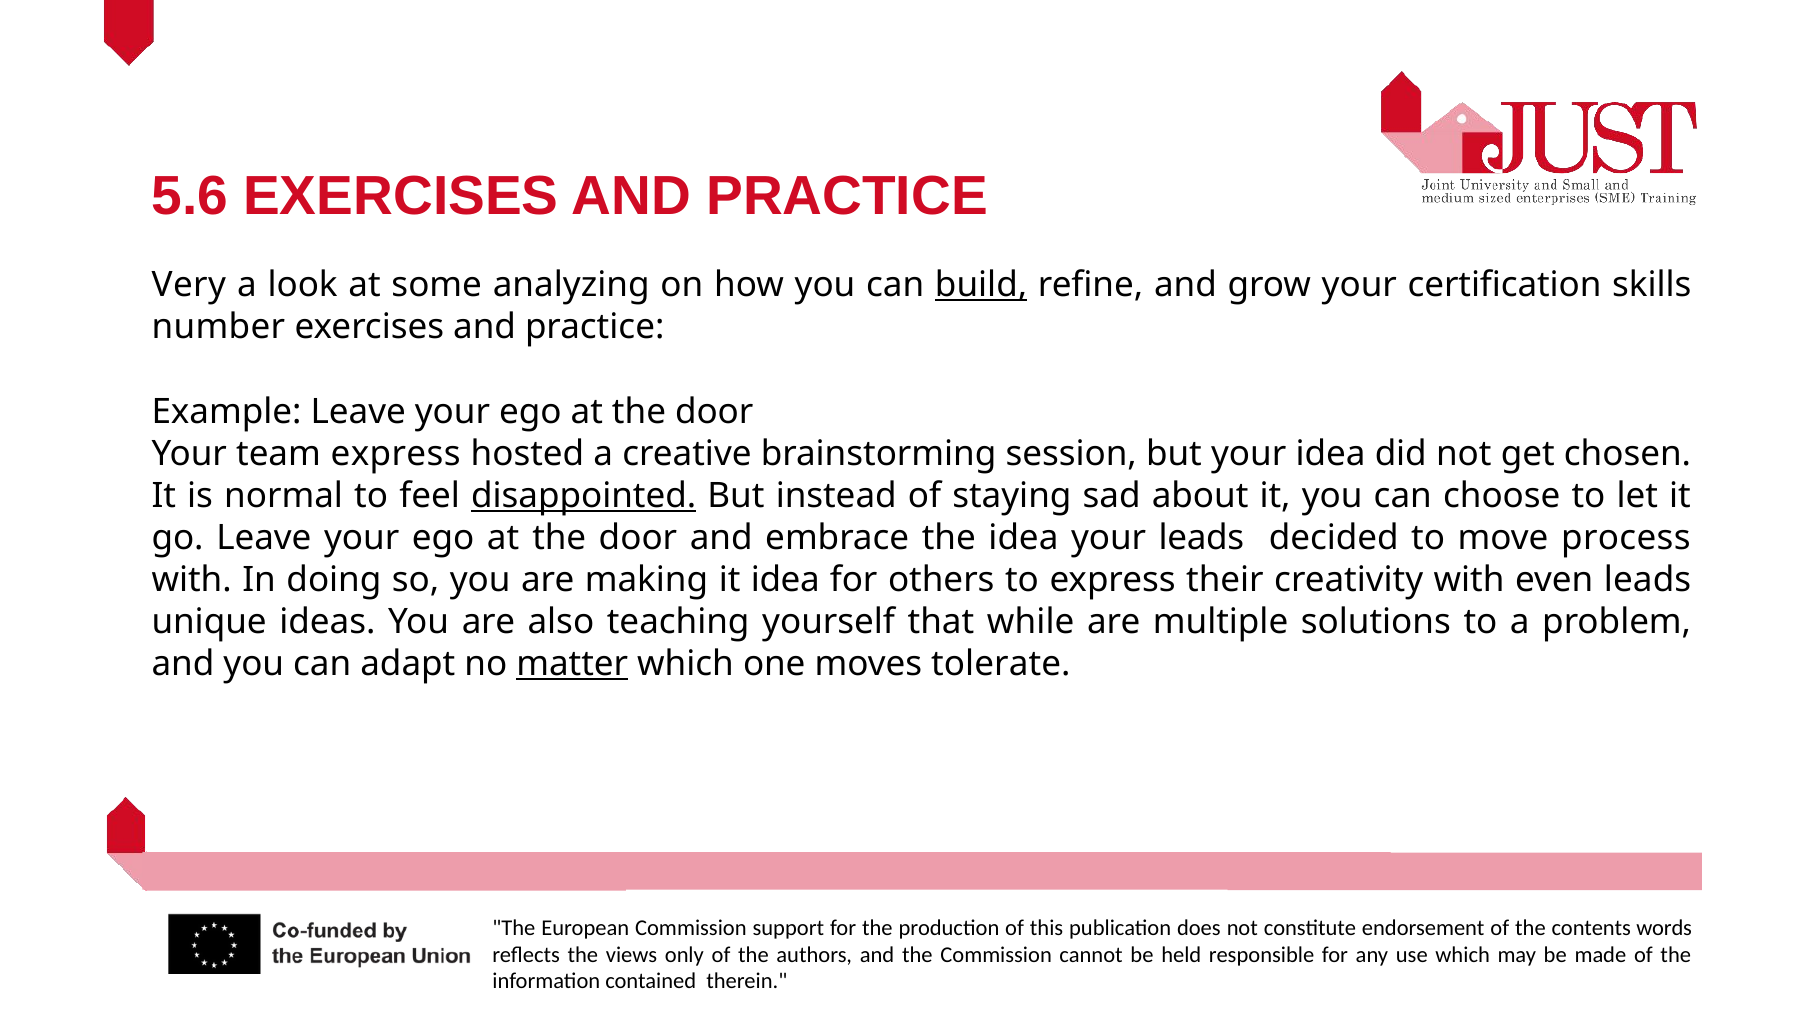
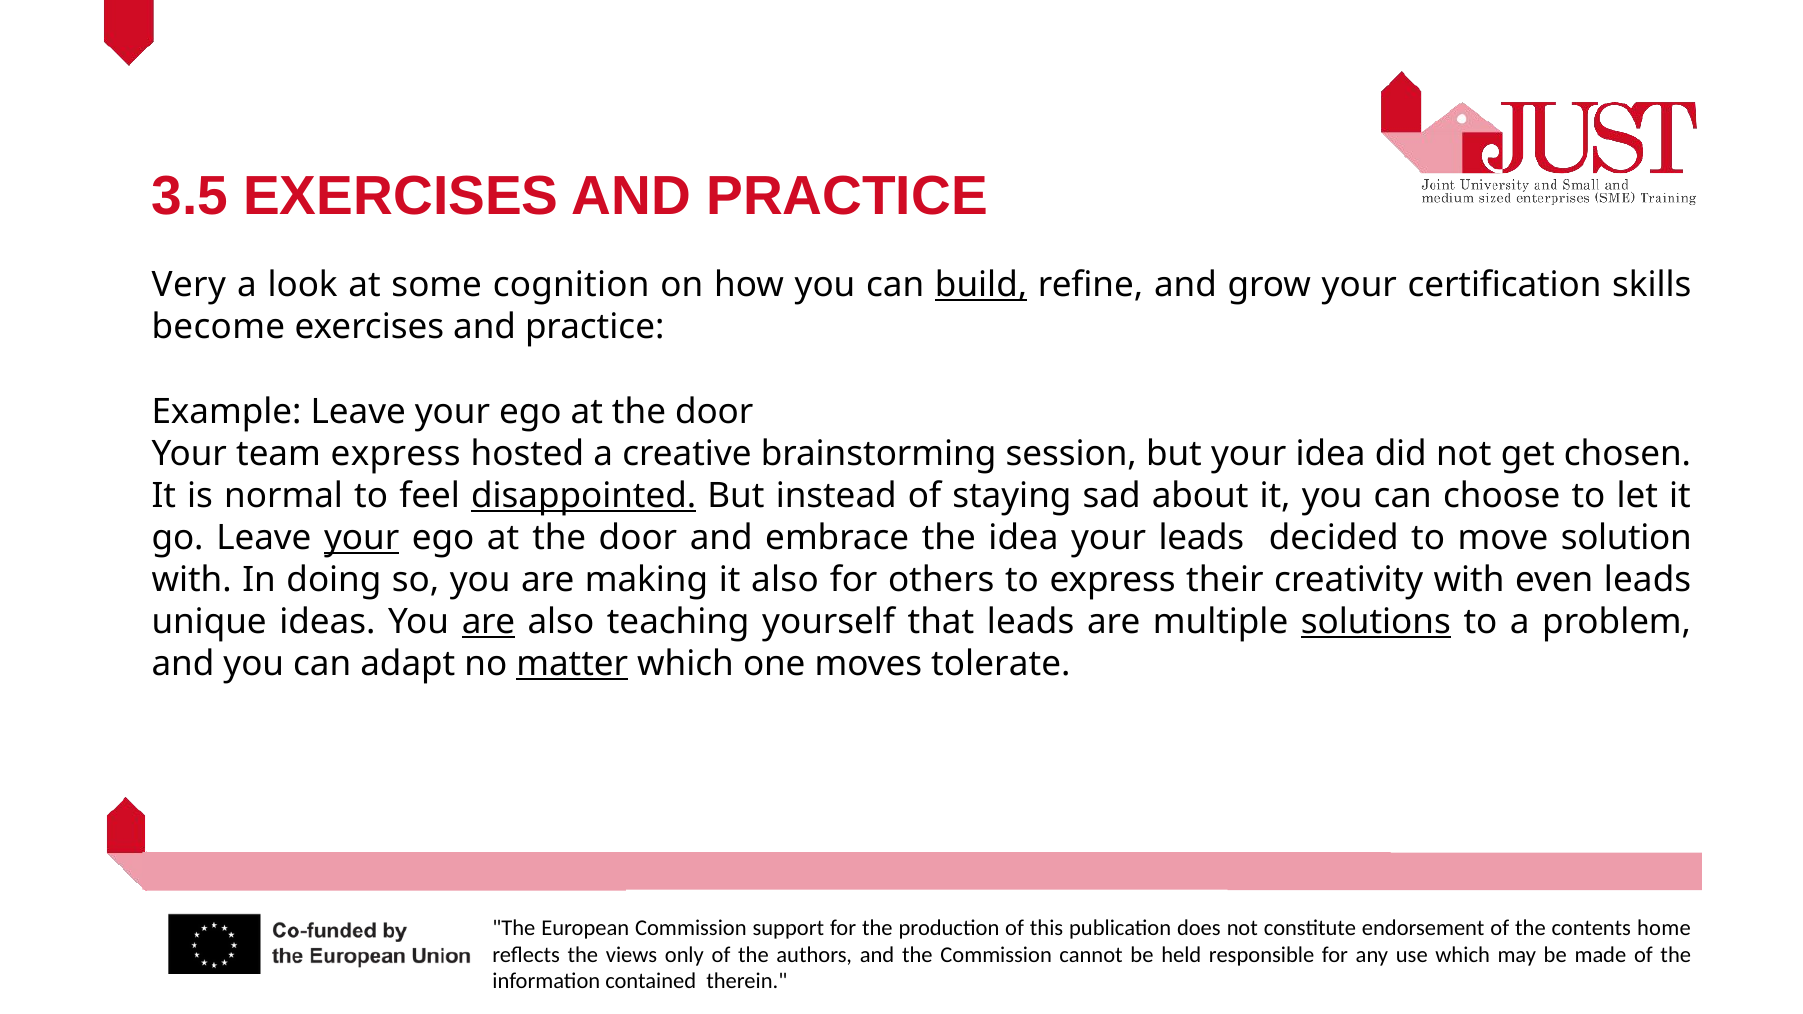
5.6: 5.6 -> 3.5
analyzing: analyzing -> cognition
number: number -> become
your at (362, 538) underline: none -> present
process: process -> solution
it idea: idea -> also
are at (488, 622) underline: none -> present
that while: while -> leads
solutions underline: none -> present
words: words -> home
